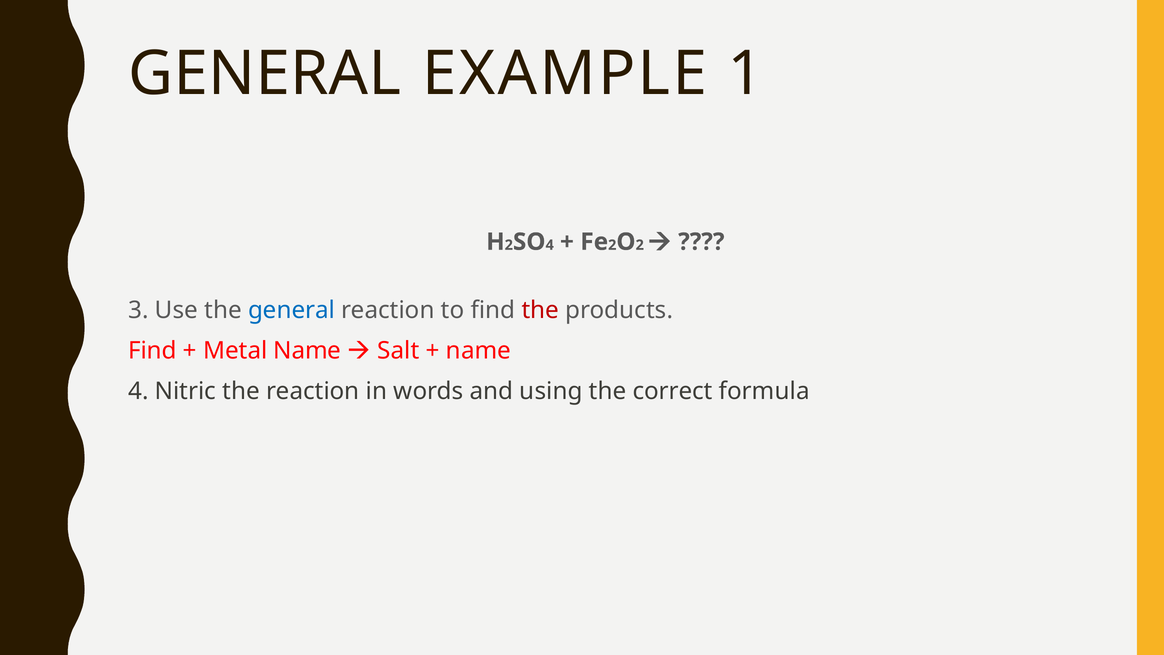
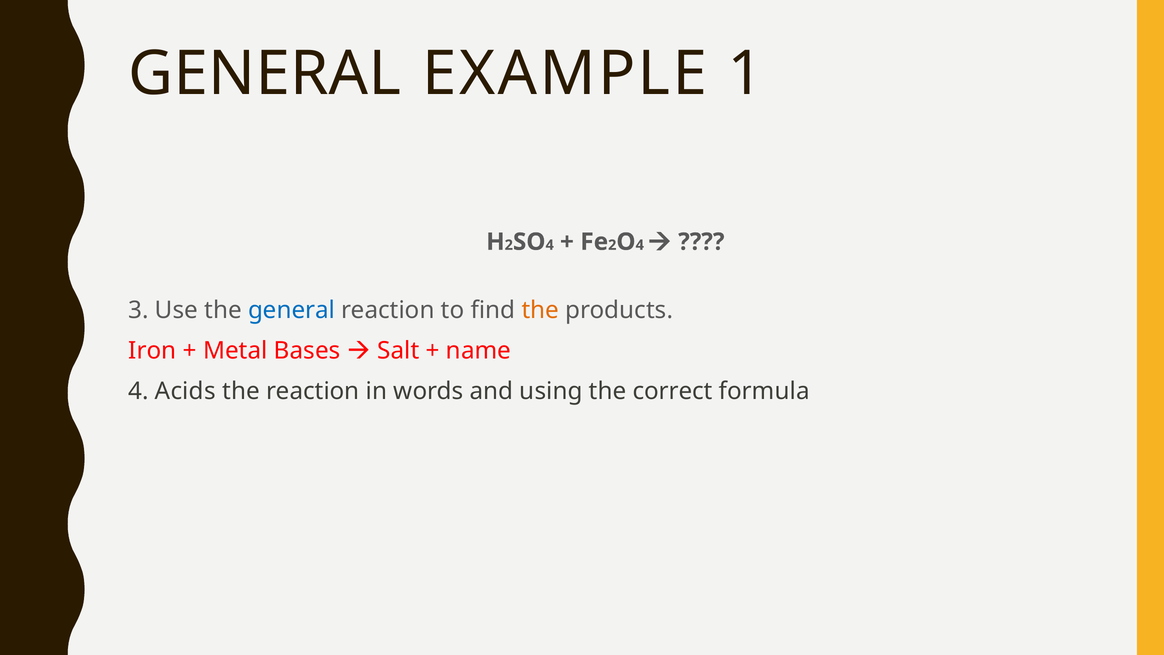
2 at (640, 245): 2 -> 4
the at (540, 310) colour: red -> orange
Find at (152, 350): Find -> Iron
Metal Name: Name -> Bases
Nitric: Nitric -> Acids
